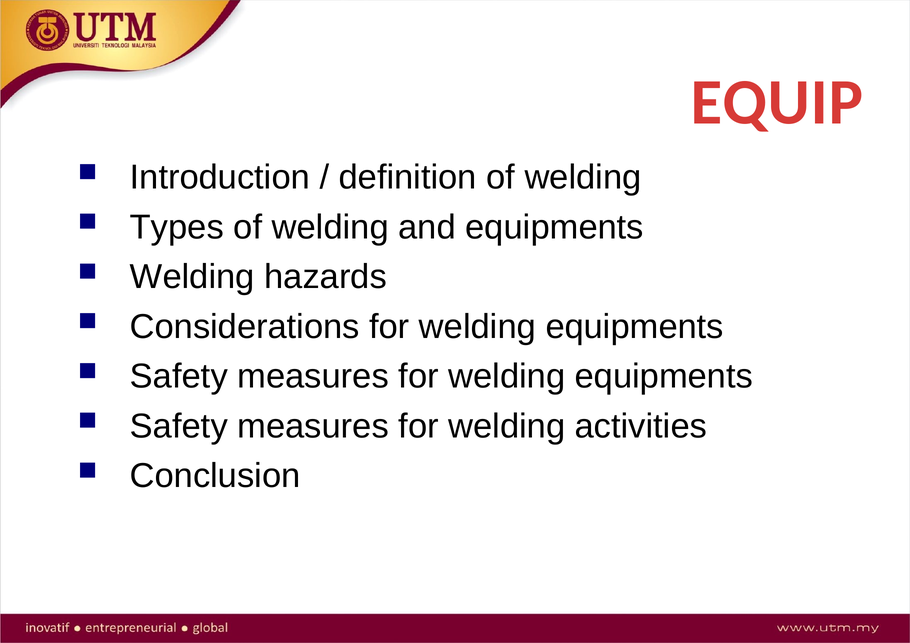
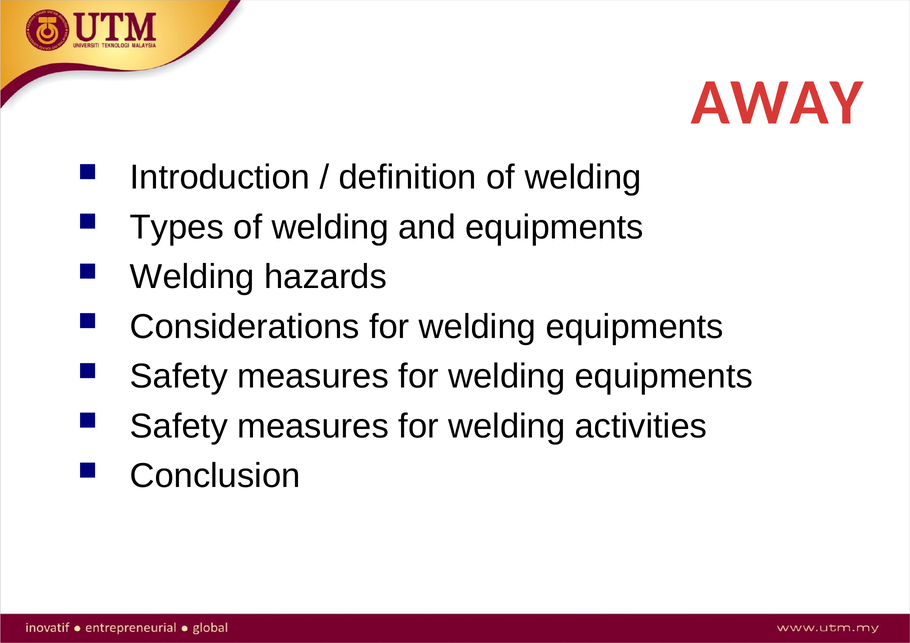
EQUIP: EQUIP -> AWAY
